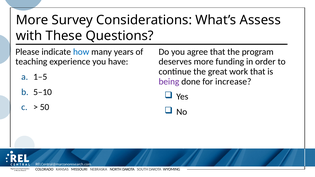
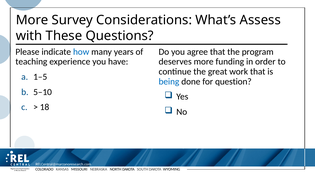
being colour: purple -> blue
increase: increase -> question
50: 50 -> 18
